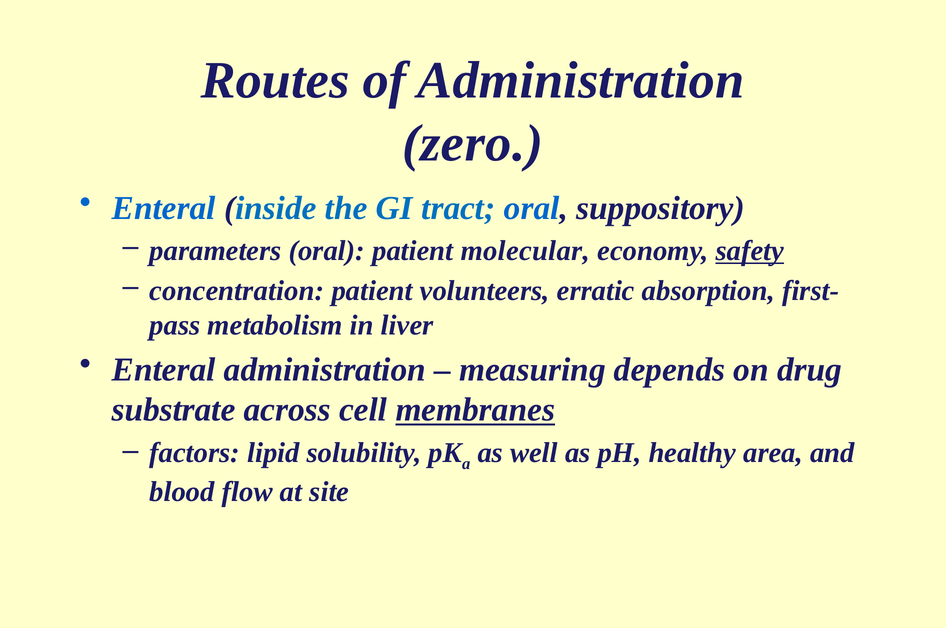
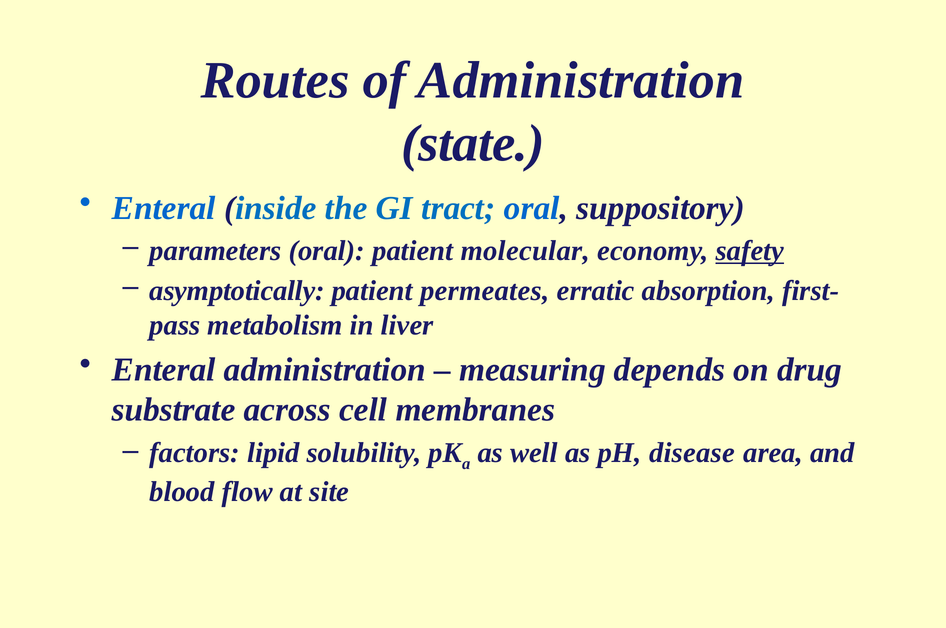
zero: zero -> state
concentration: concentration -> asymptotically
volunteers: volunteers -> permeates
membranes underline: present -> none
healthy: healthy -> disease
